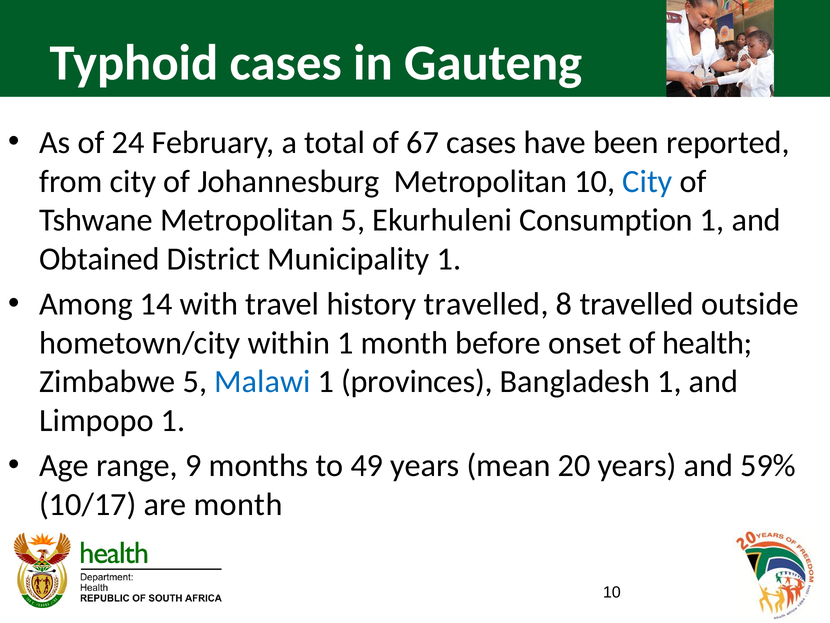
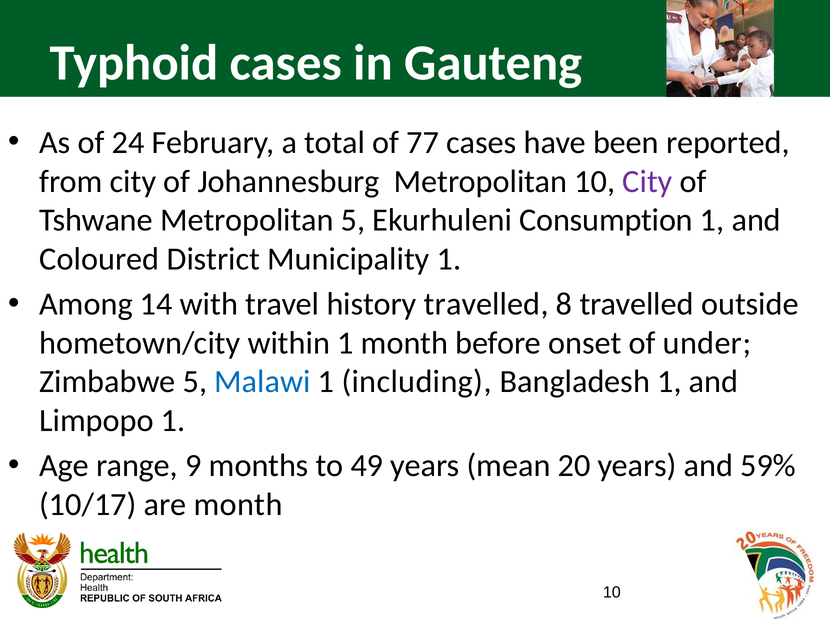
67: 67 -> 77
City at (647, 181) colour: blue -> purple
Obtained: Obtained -> Coloured
health: health -> under
provinces: provinces -> including
